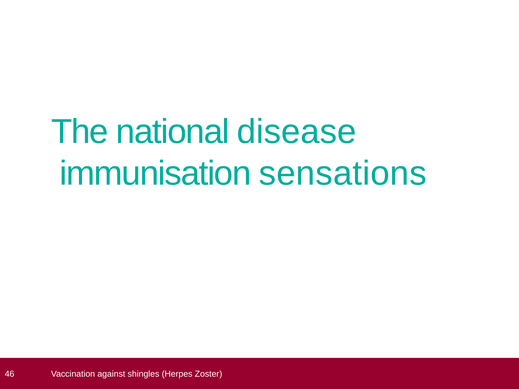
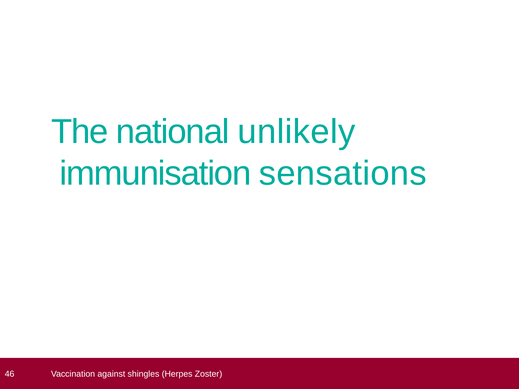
disease: disease -> unlikely
